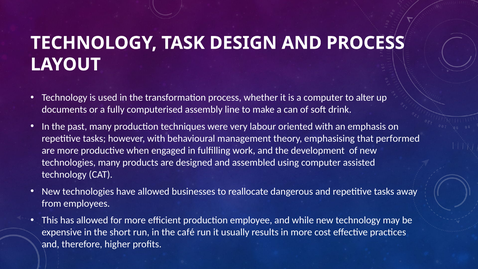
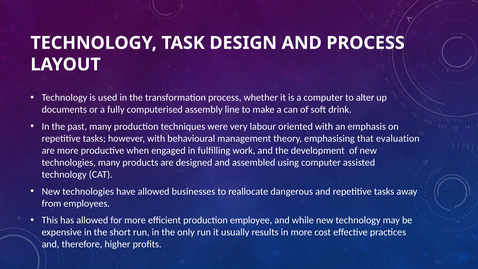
performed: performed -> evaluation
café: café -> only
